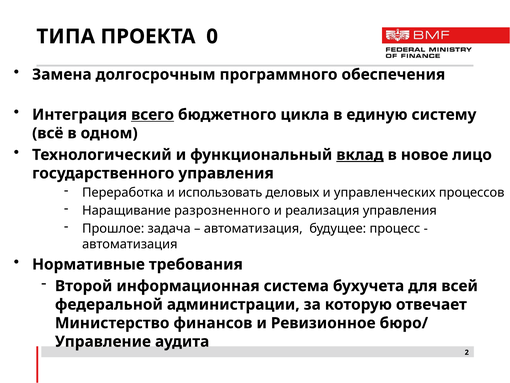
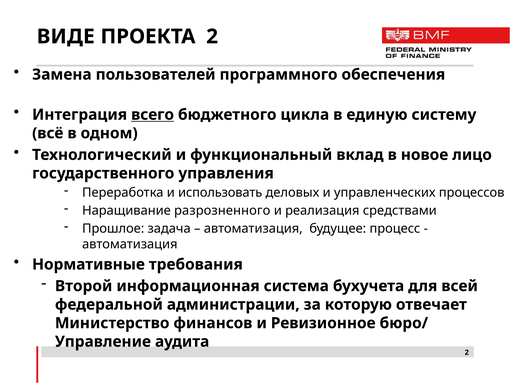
ТИПА: ТИПА -> ВИДЕ
ПРОЕКТА 0: 0 -> 2
долгосрочным: долгосрочным -> пользователей
вклад underline: present -> none
реализация управления: управления -> средствами
